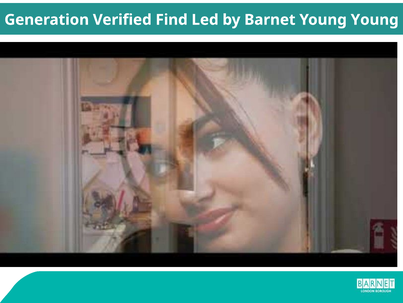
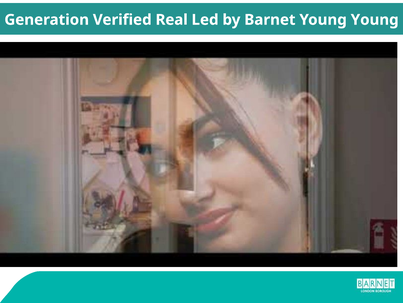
Find: Find -> Real
